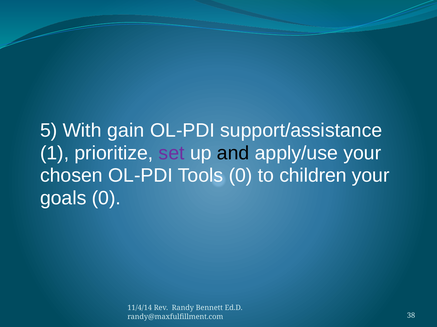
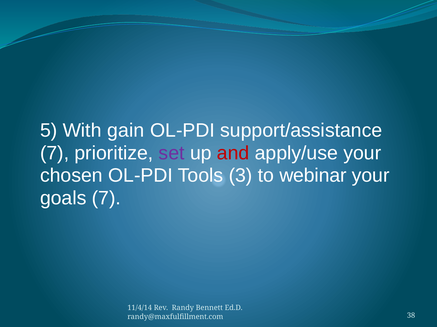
1 at (55, 153): 1 -> 7
and colour: black -> red
Tools 0: 0 -> 3
children: children -> webinar
goals 0: 0 -> 7
